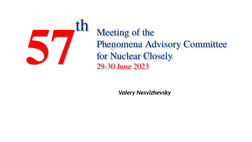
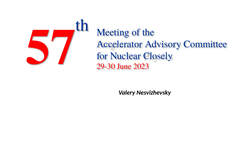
Phenomena: Phenomena -> Accelerator
